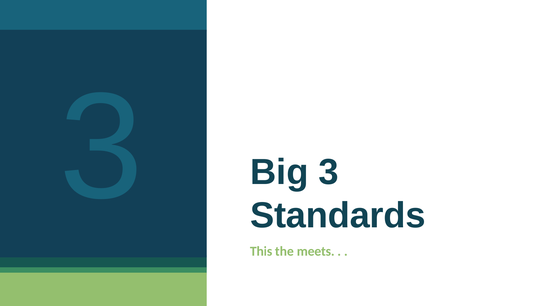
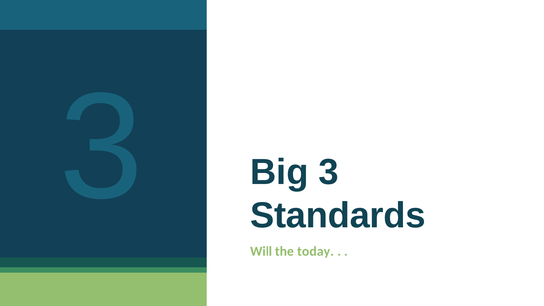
This: This -> Will
meets: meets -> today
